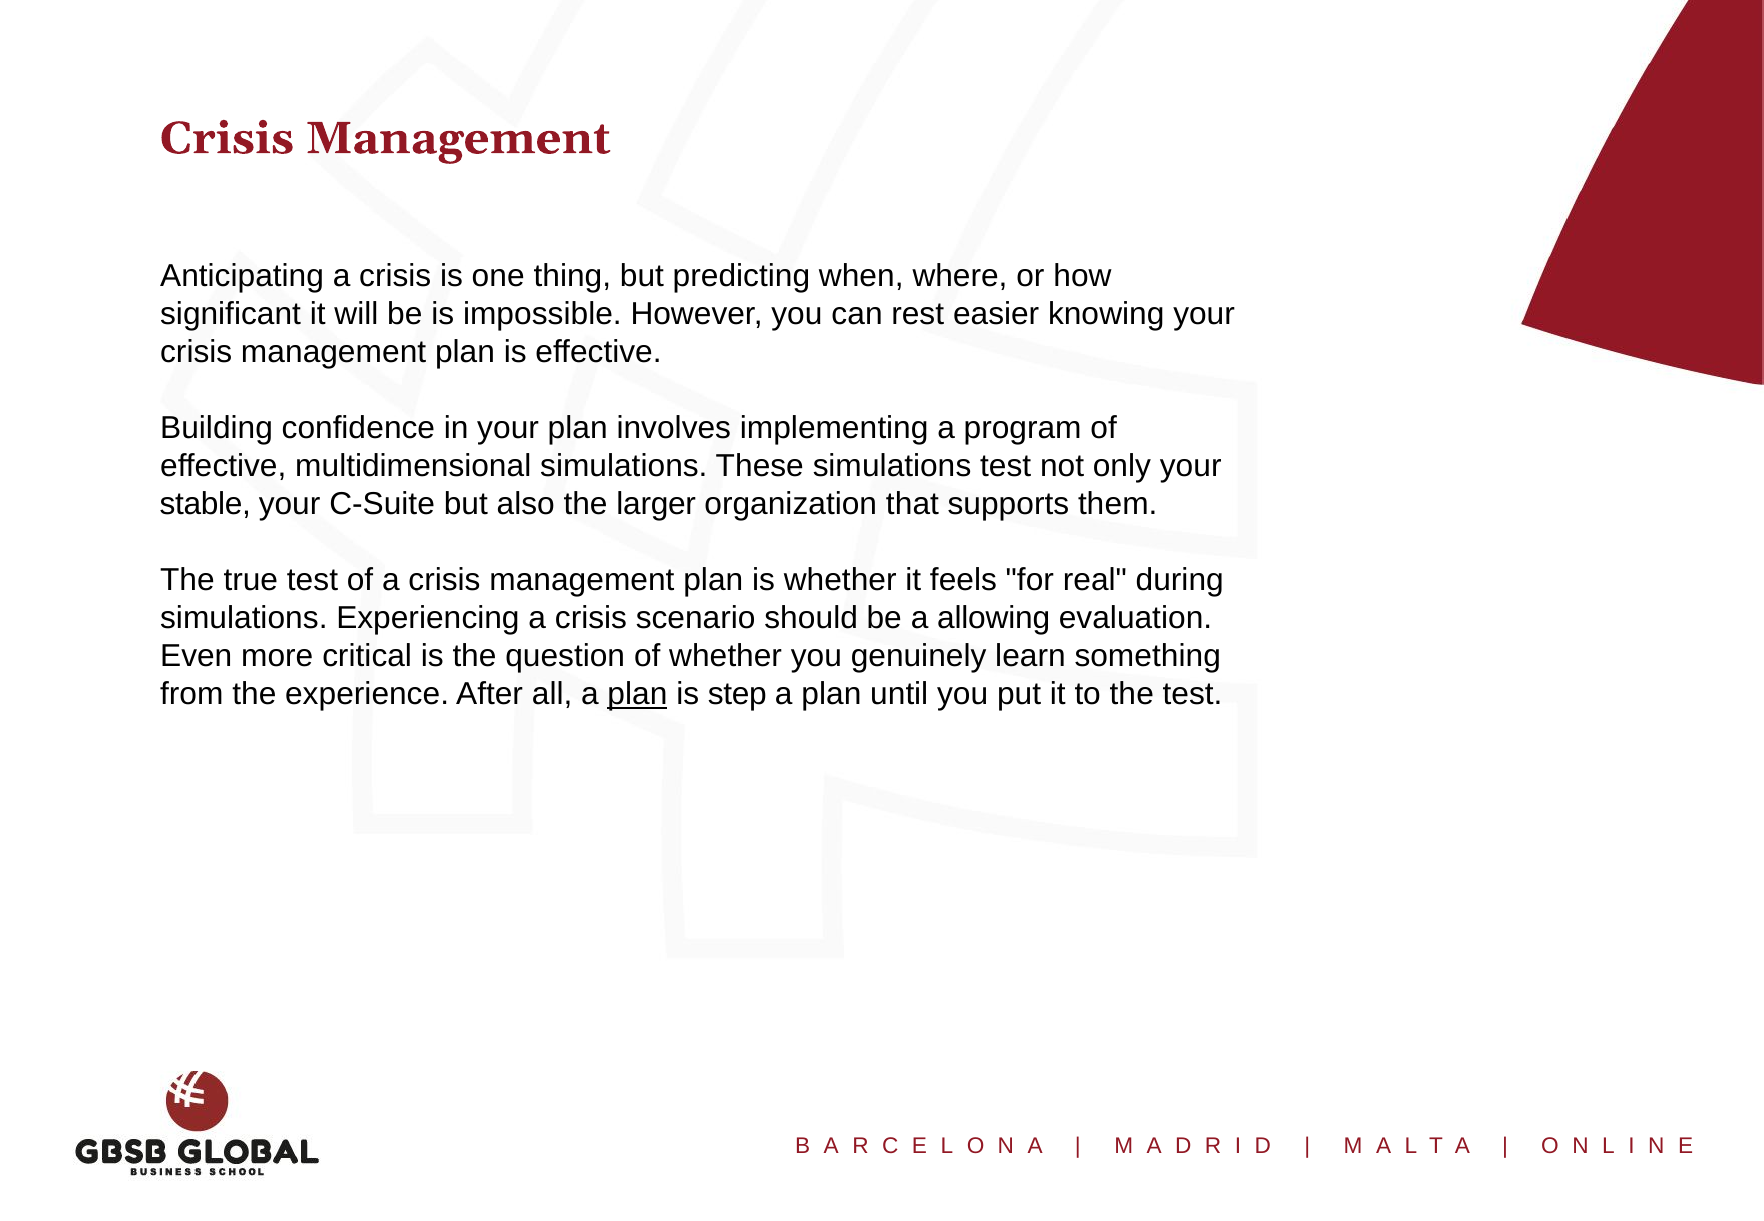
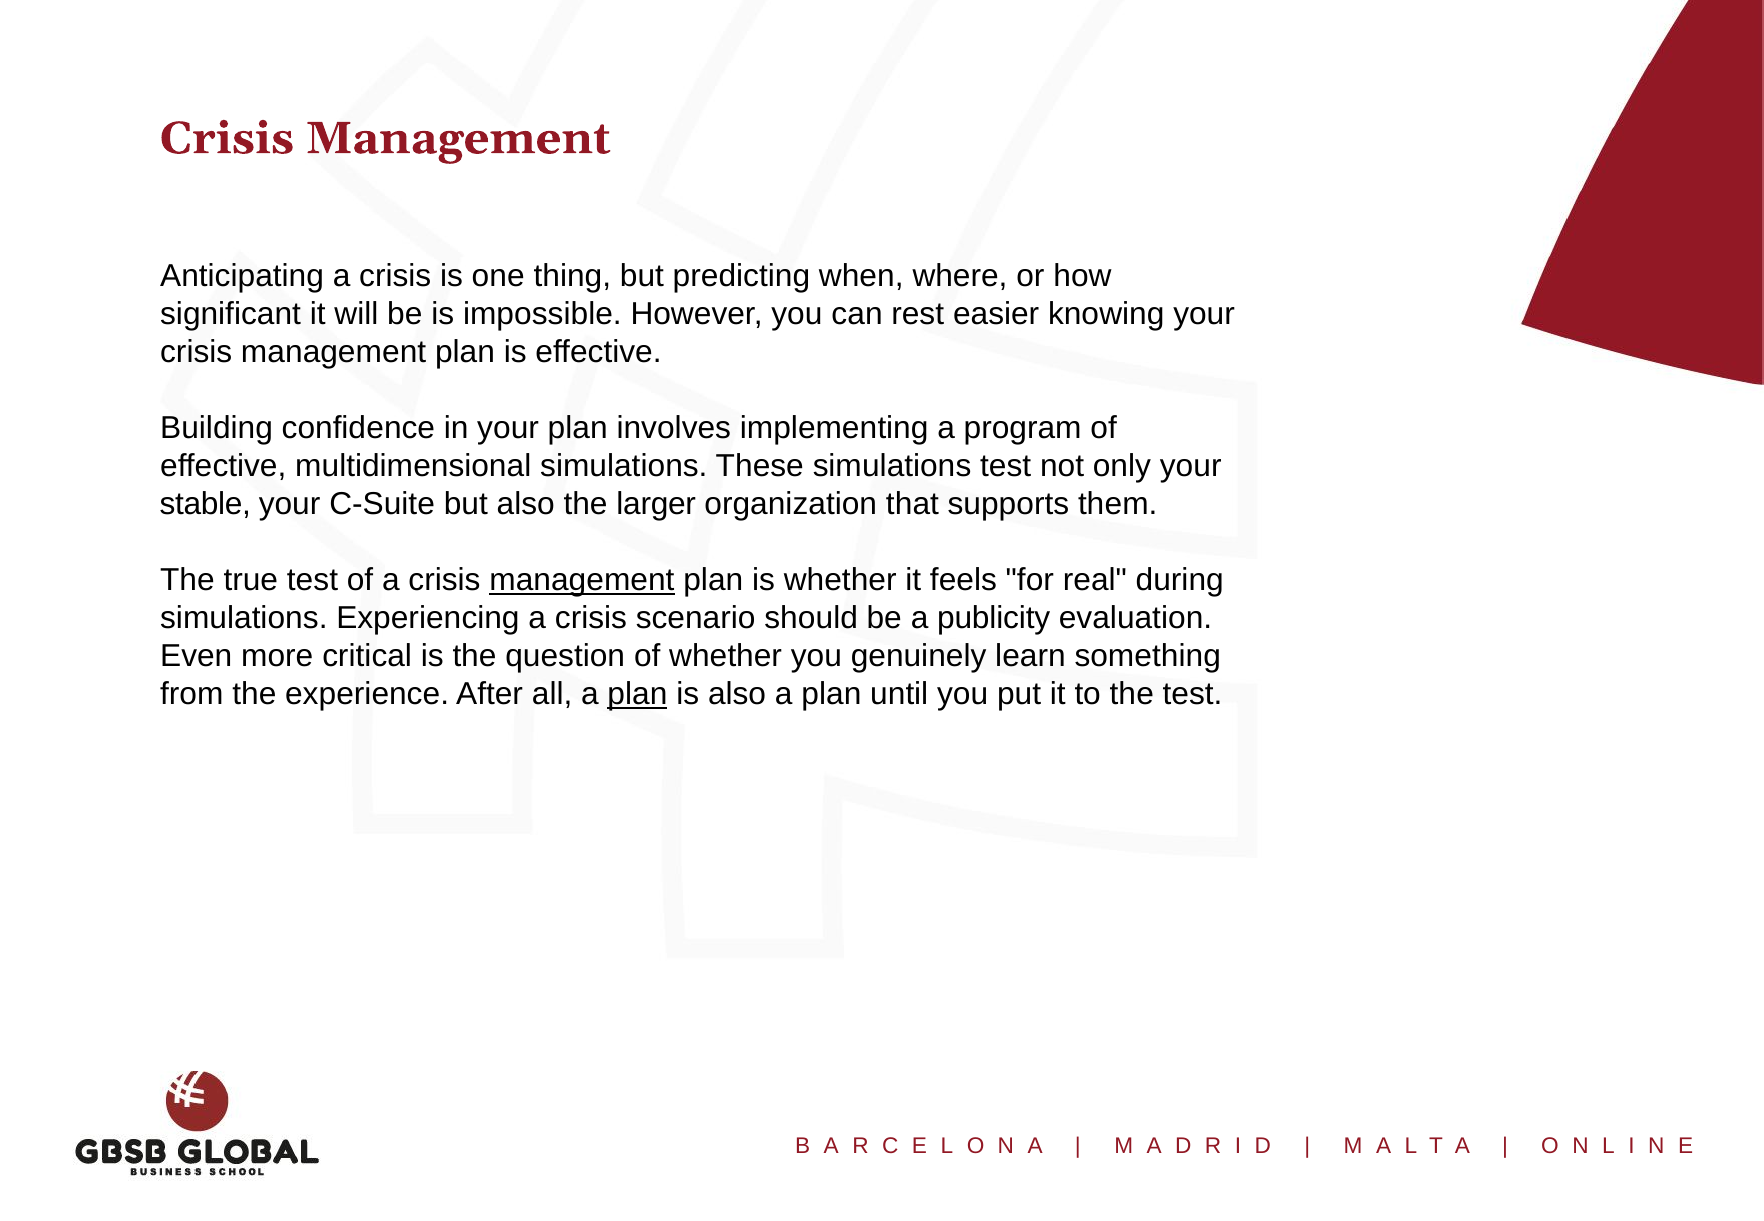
management at (582, 580) underline: none -> present
allowing: allowing -> publicity
is step: step -> also
